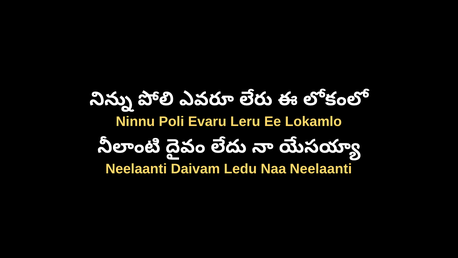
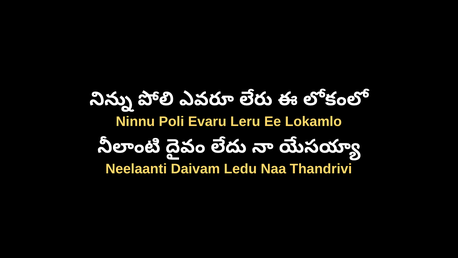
Naa Neelaanti: Neelaanti -> Thandrivi
